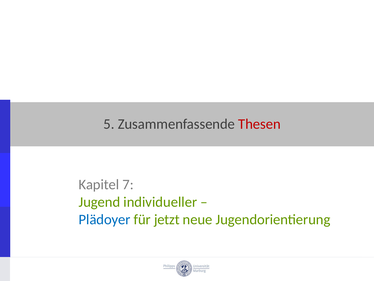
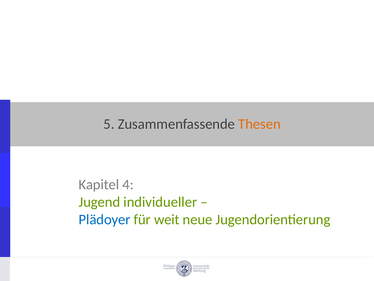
Thesen colour: red -> orange
7: 7 -> 4
jetzt: jetzt -> weit
